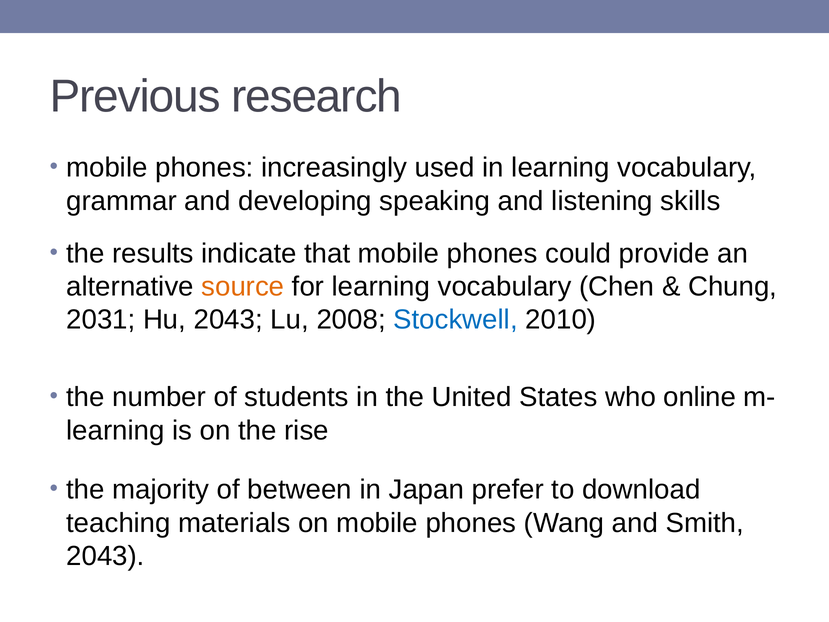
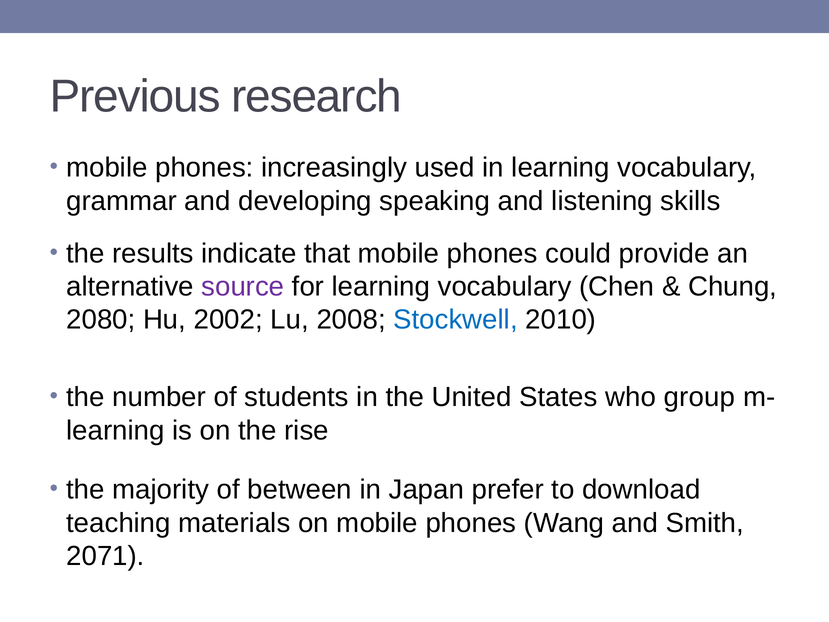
source colour: orange -> purple
2031: 2031 -> 2080
Hu 2043: 2043 -> 2002
online: online -> group
2043 at (105, 556): 2043 -> 2071
